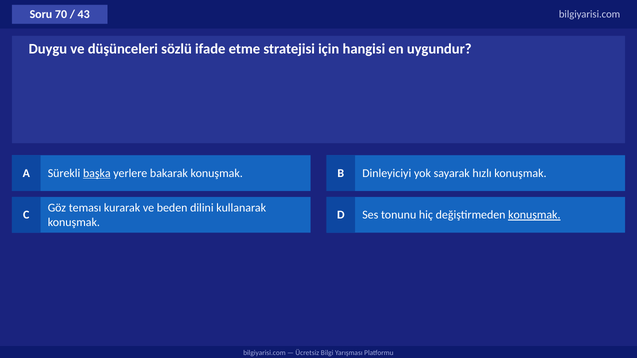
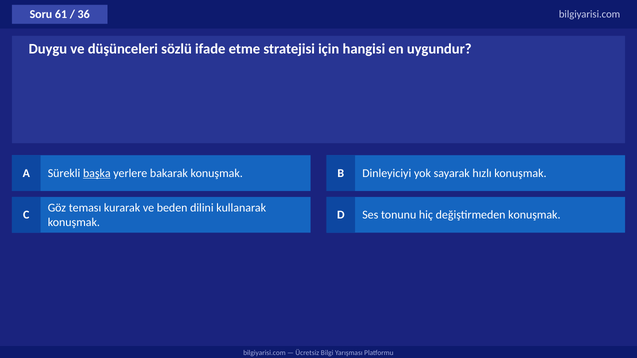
70: 70 -> 61
43: 43 -> 36
konuşmak at (534, 215) underline: present -> none
